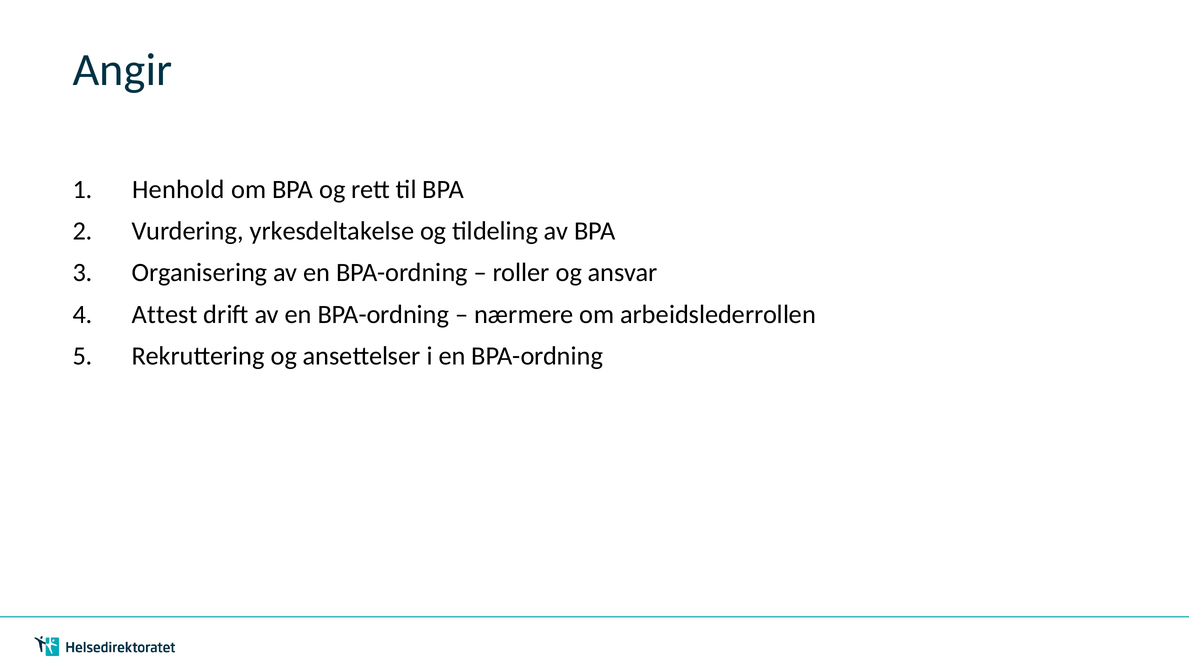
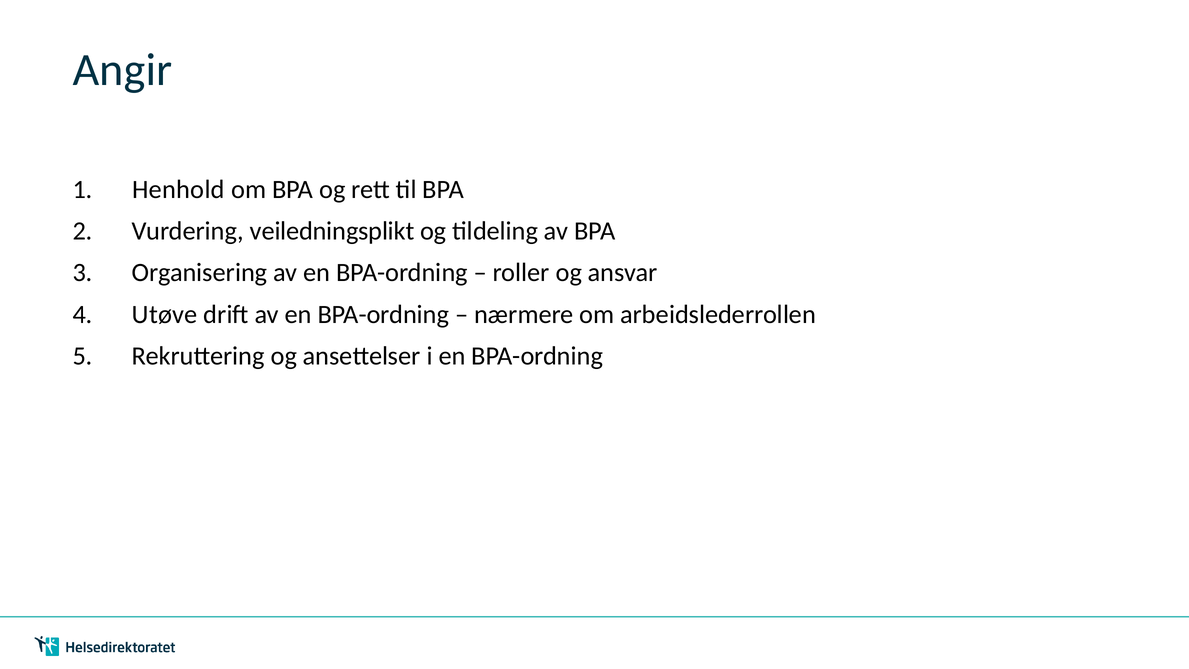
yrkesdeltakelse: yrkesdeltakelse -> veiledningsplikt
Attest: Attest -> Utøve
